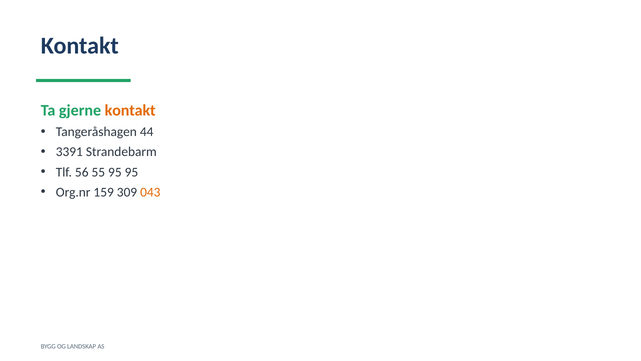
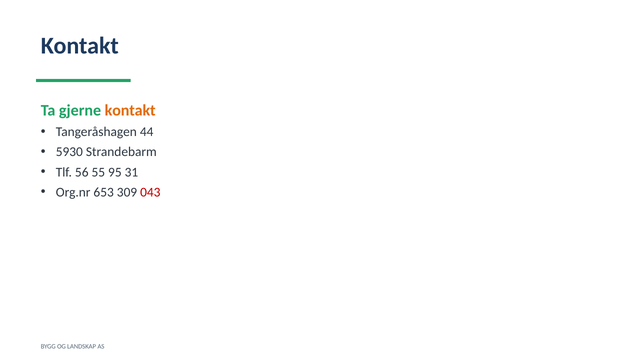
3391: 3391 -> 5930
95 95: 95 -> 31
159: 159 -> 653
043 colour: orange -> red
